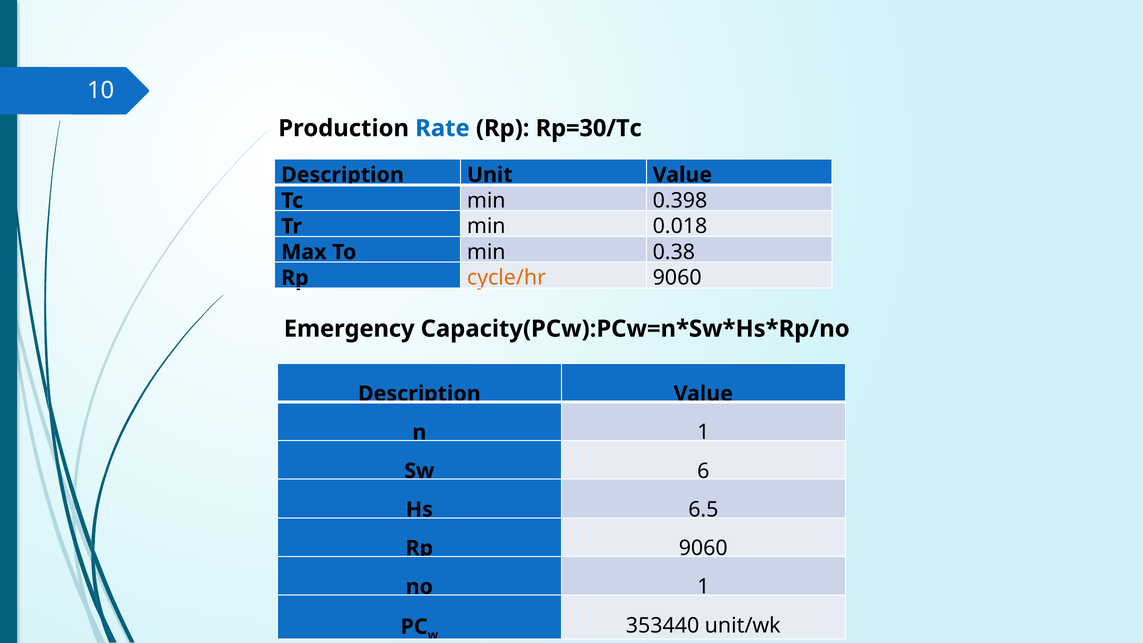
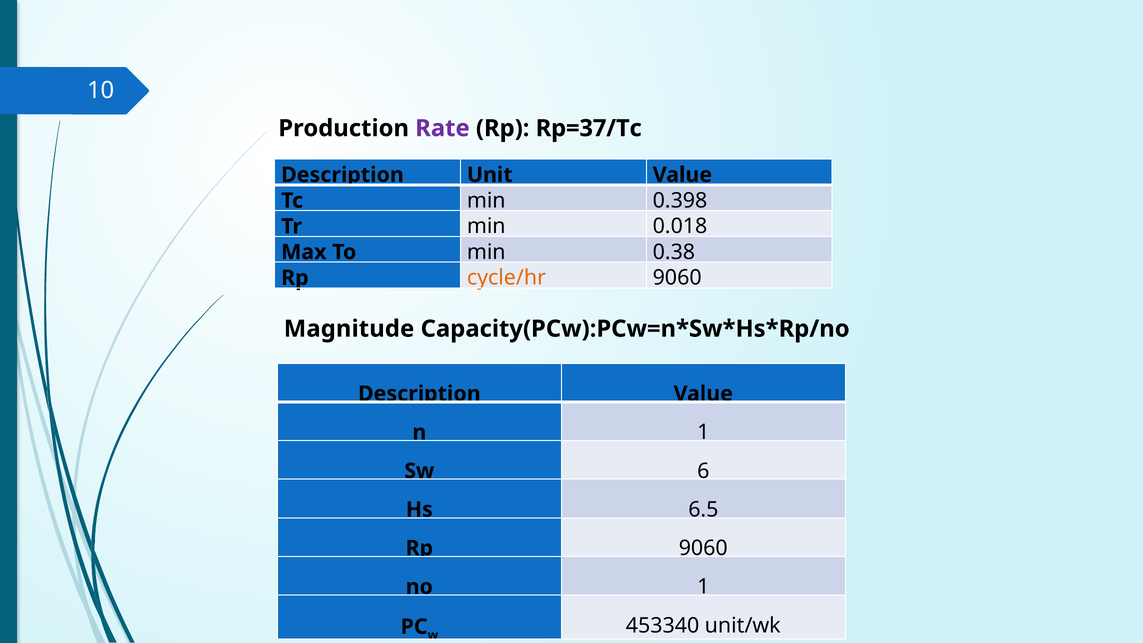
Rate colour: blue -> purple
Rp=30/Tc: Rp=30/Tc -> Rp=37/Tc
Emergency: Emergency -> Magnitude
353440: 353440 -> 453340
